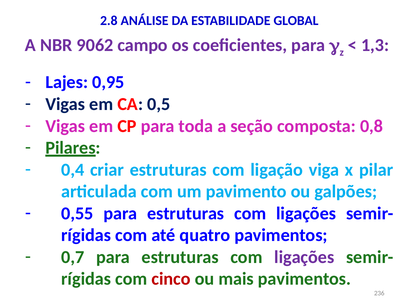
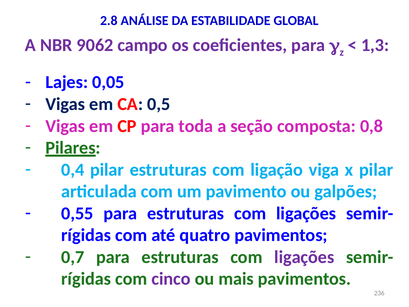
0,95: 0,95 -> 0,05
0,4 criar: criar -> pilar
cinco colour: red -> purple
